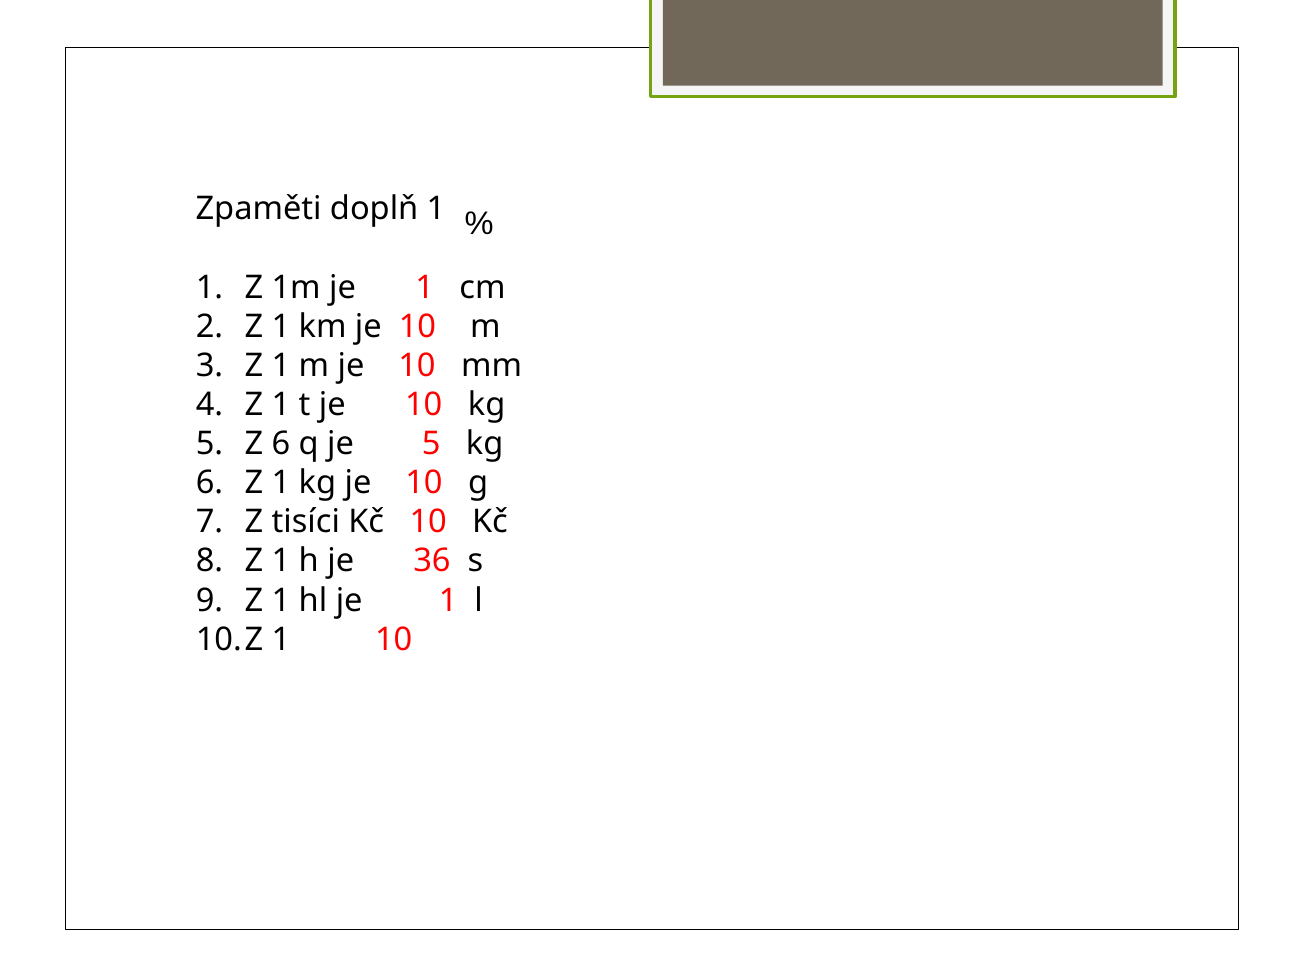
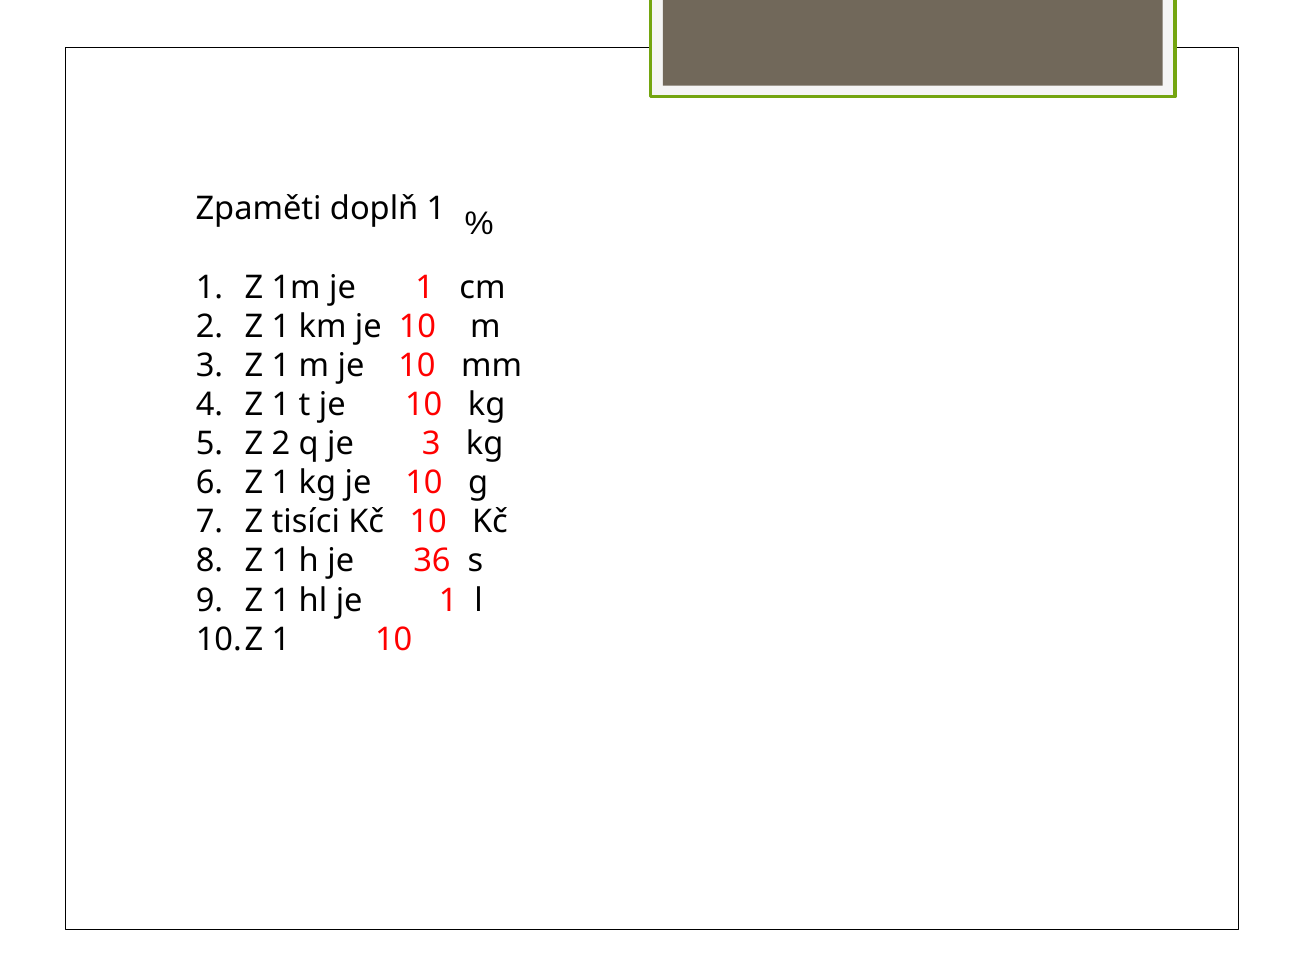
Z 6: 6 -> 2
je 5: 5 -> 3
